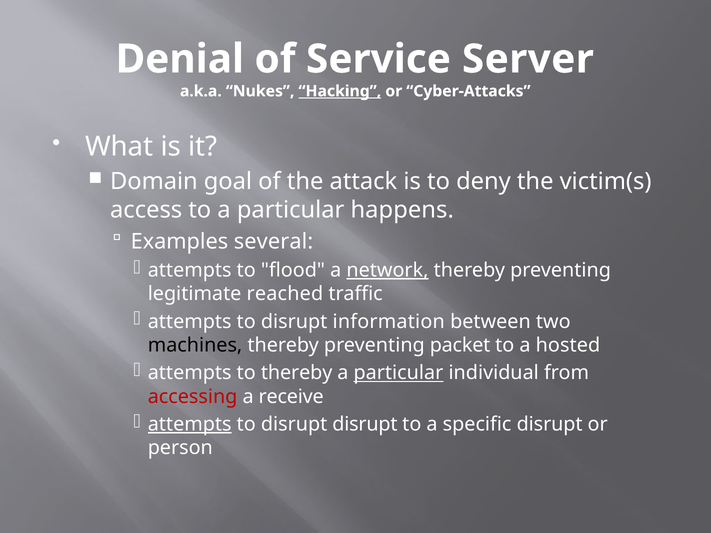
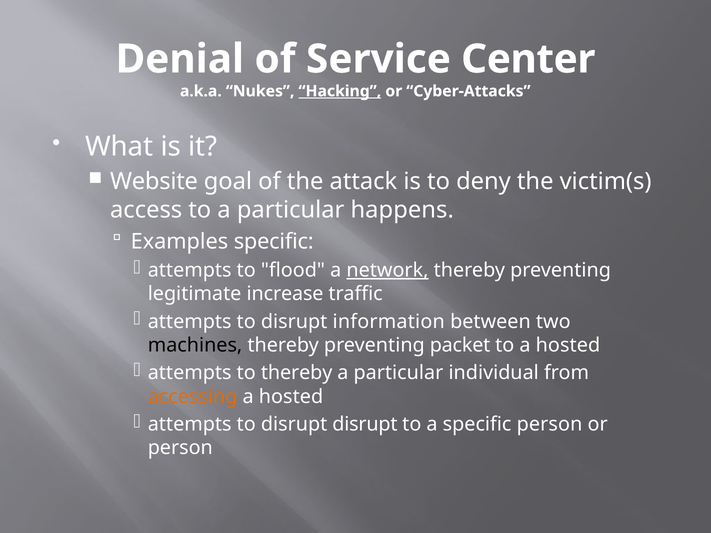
Server: Server -> Center
Domain: Domain -> Website
Examples several: several -> specific
reached: reached -> increase
particular at (398, 373) underline: present -> none
accessing colour: red -> orange
receive at (291, 397): receive -> hosted
attempts at (190, 424) underline: present -> none
specific disrupt: disrupt -> person
